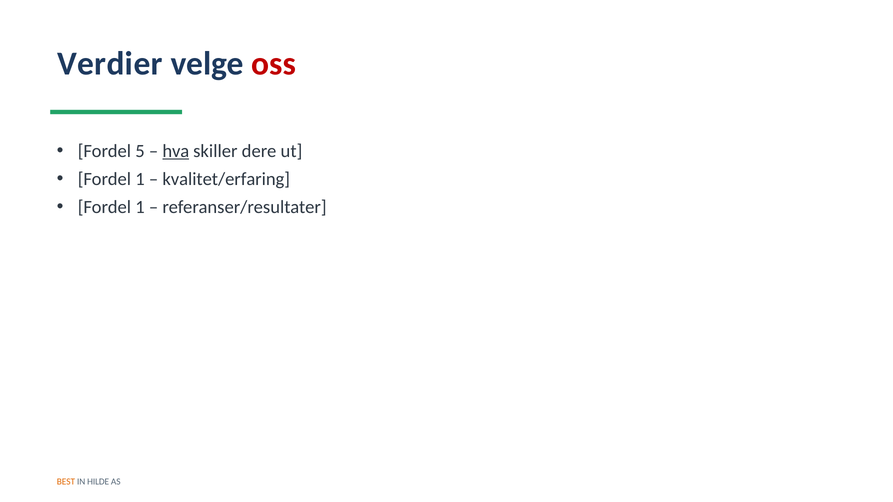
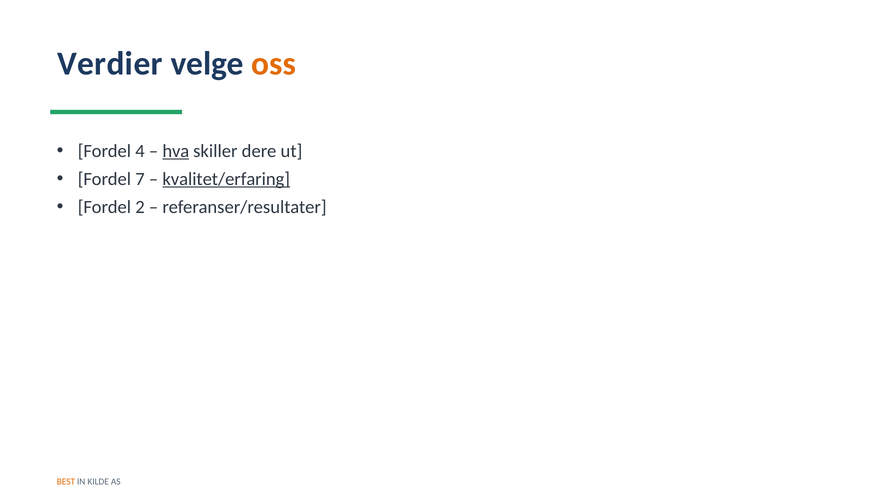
oss colour: red -> orange
5: 5 -> 4
1 at (140, 179): 1 -> 7
kvalitet/erfaring underline: none -> present
1 at (140, 207): 1 -> 2
HILDE: HILDE -> KILDE
